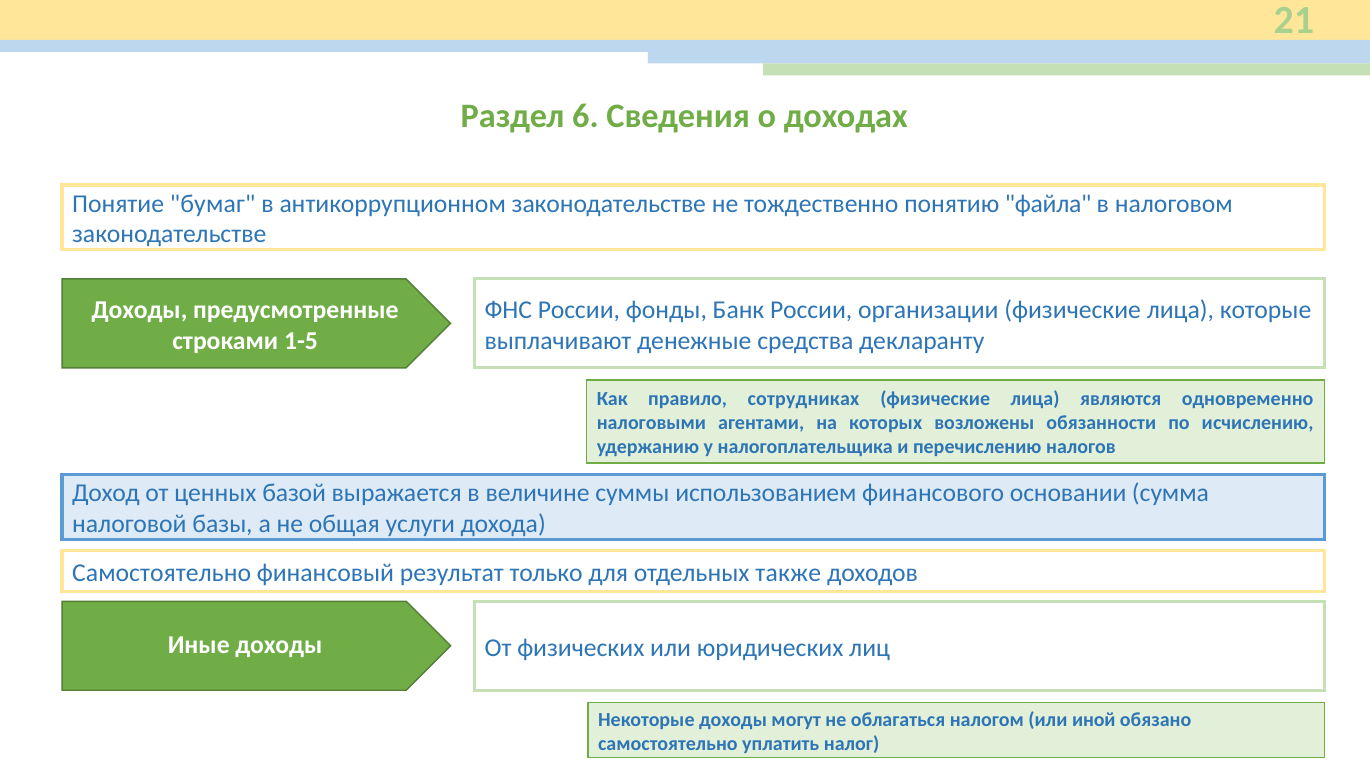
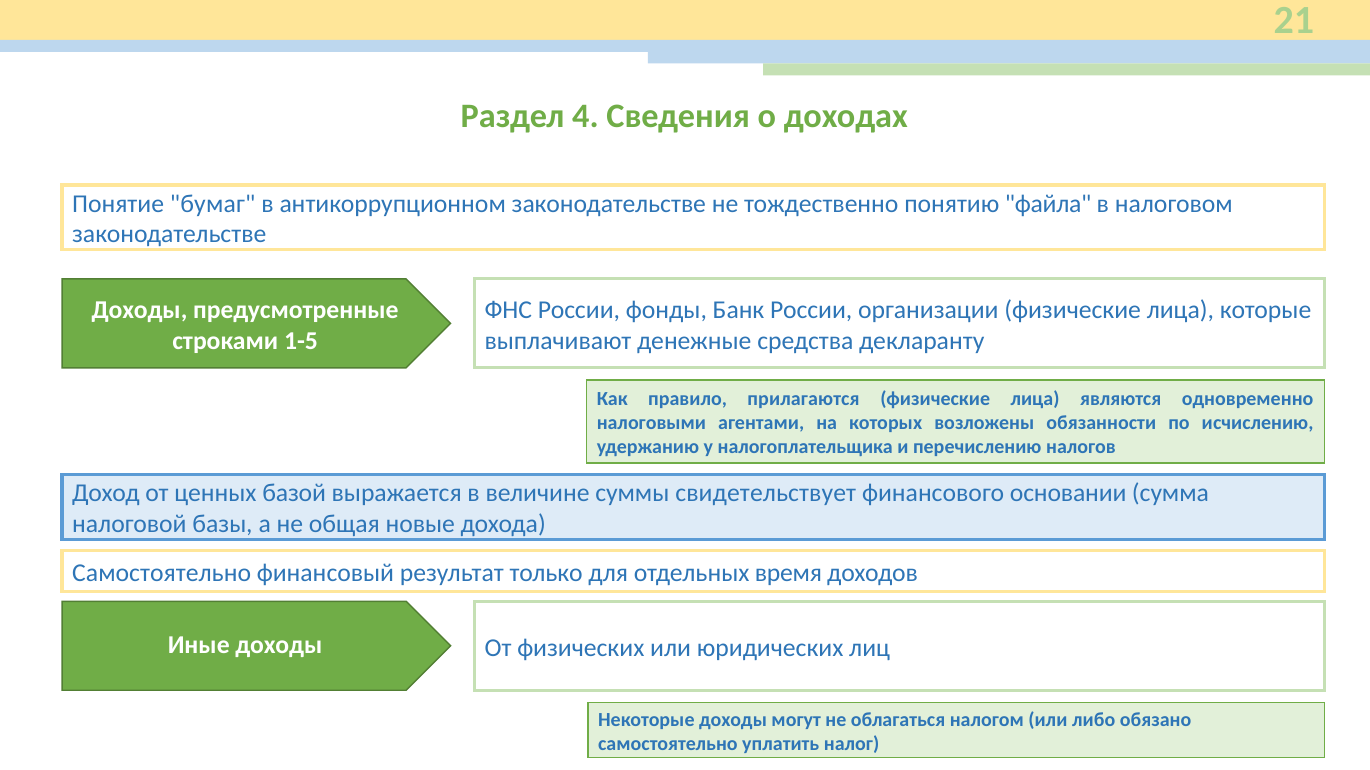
6: 6 -> 4
сотрудниках: сотрудниках -> прилагаются
использованием: использованием -> свидетельствует
услуги: услуги -> новые
также: также -> время
иной: иной -> либо
